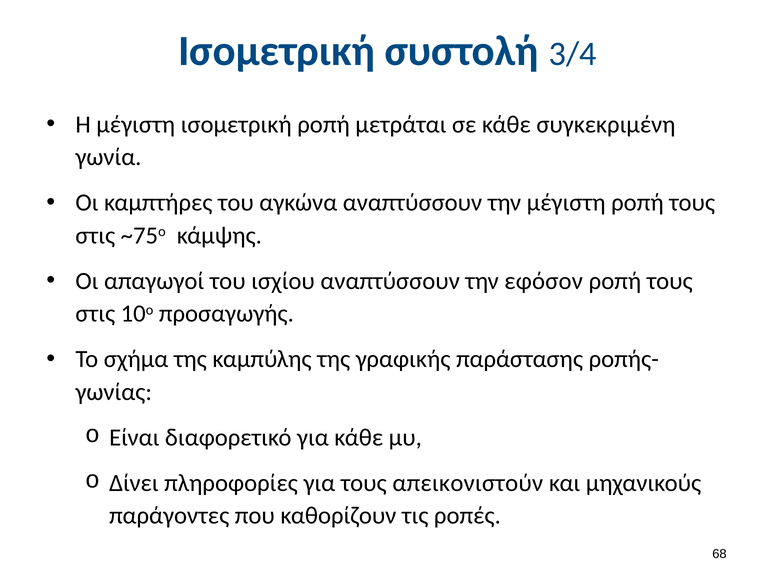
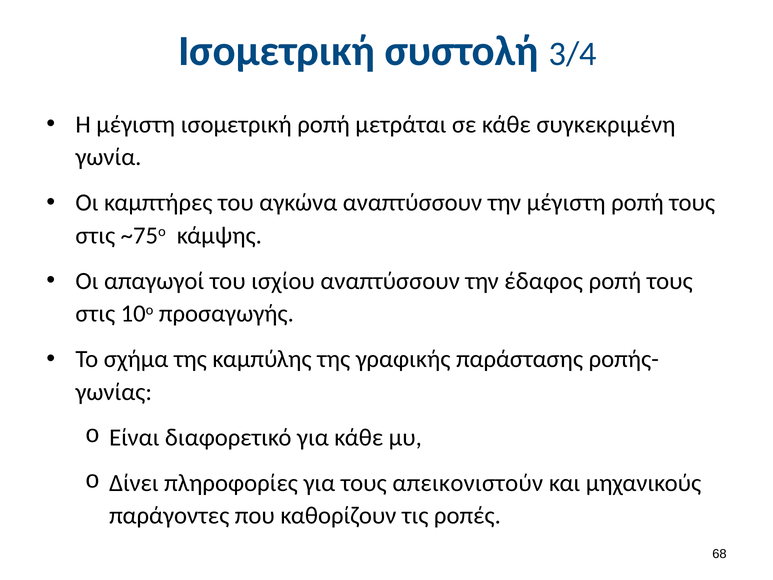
εφόσον: εφόσον -> έδαφος
